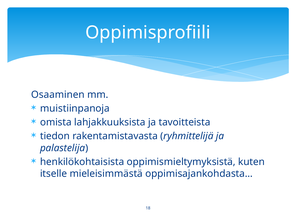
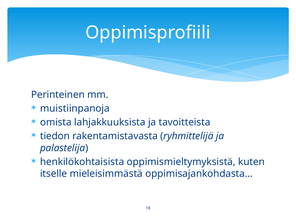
Osaaminen: Osaaminen -> Perinteinen
